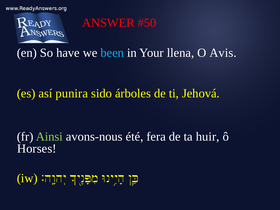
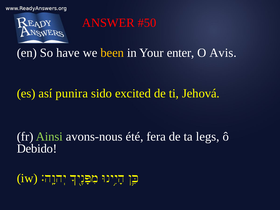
been colour: light blue -> yellow
llena: llena -> enter
árboles: árboles -> excited
huir: huir -> legs
Horses: Horses -> Debido
